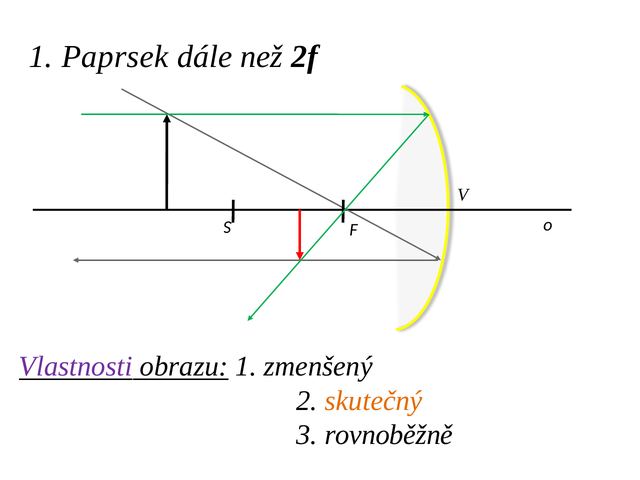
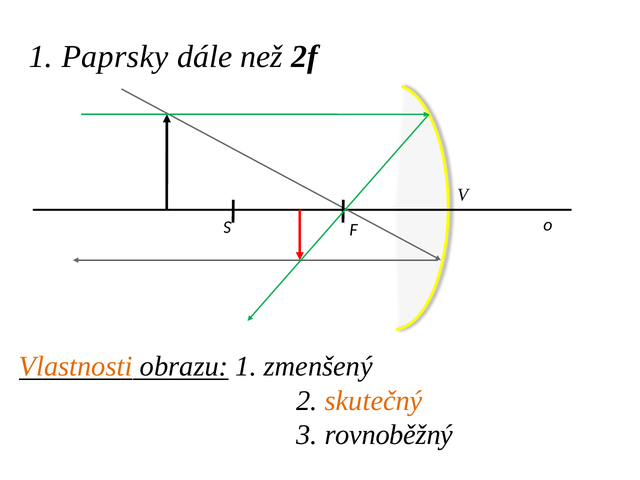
Paprsek: Paprsek -> Paprsky
Vlastnosti colour: purple -> orange
rovnoběžně: rovnoběžně -> rovnoběžný
